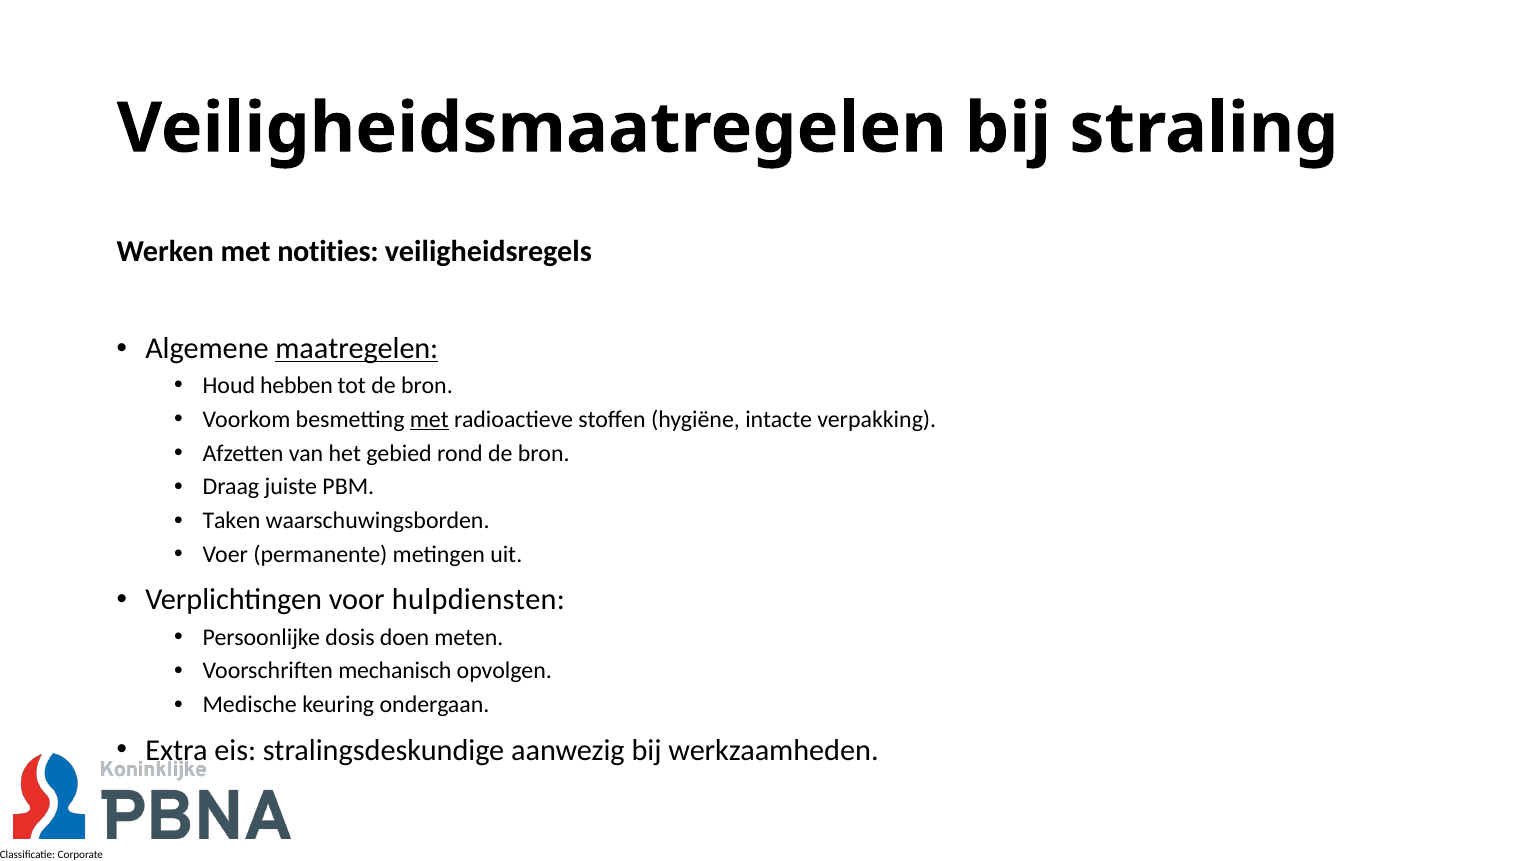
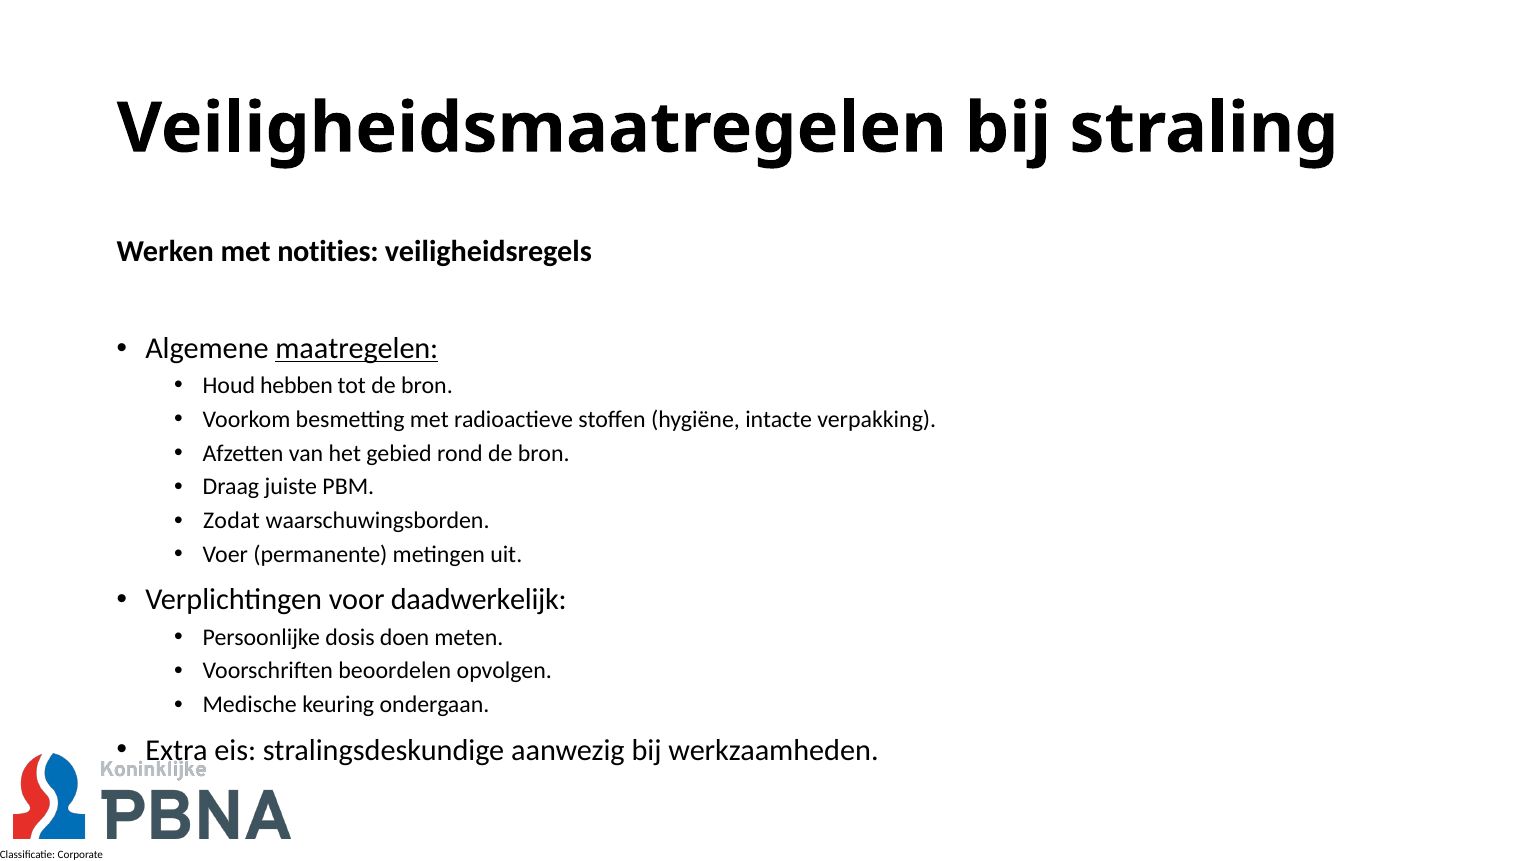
met at (429, 419) underline: present -> none
Taken: Taken -> Zodat
hulpdiensten: hulpdiensten -> daadwerkelijk
mechanisch: mechanisch -> beoordelen
